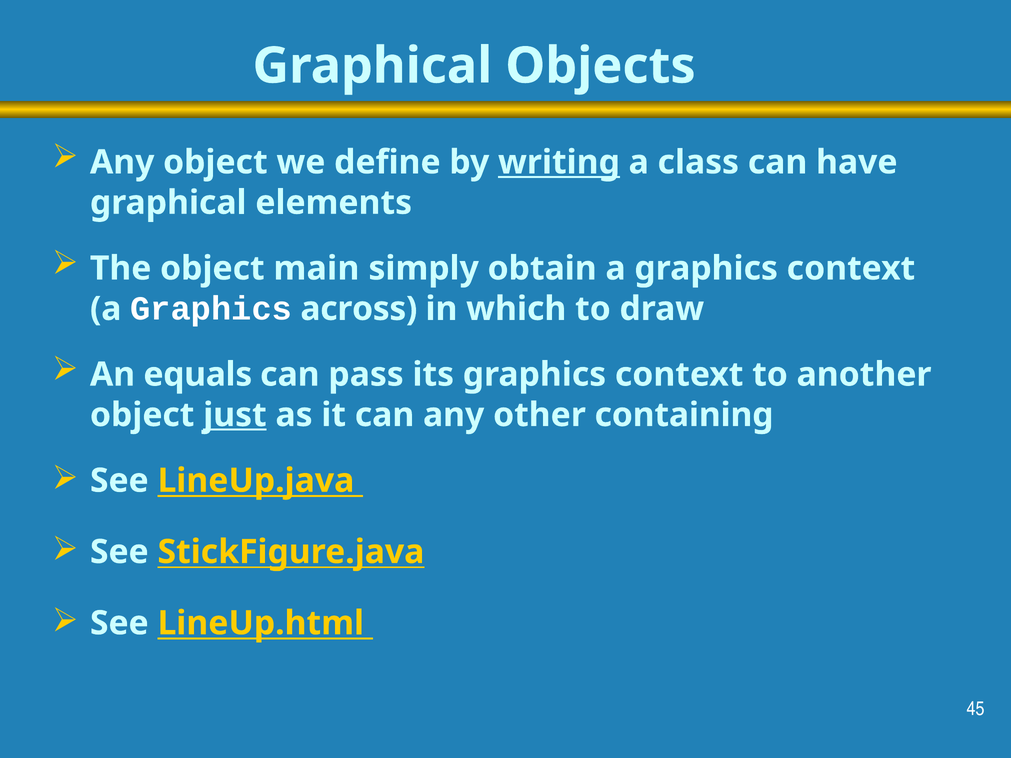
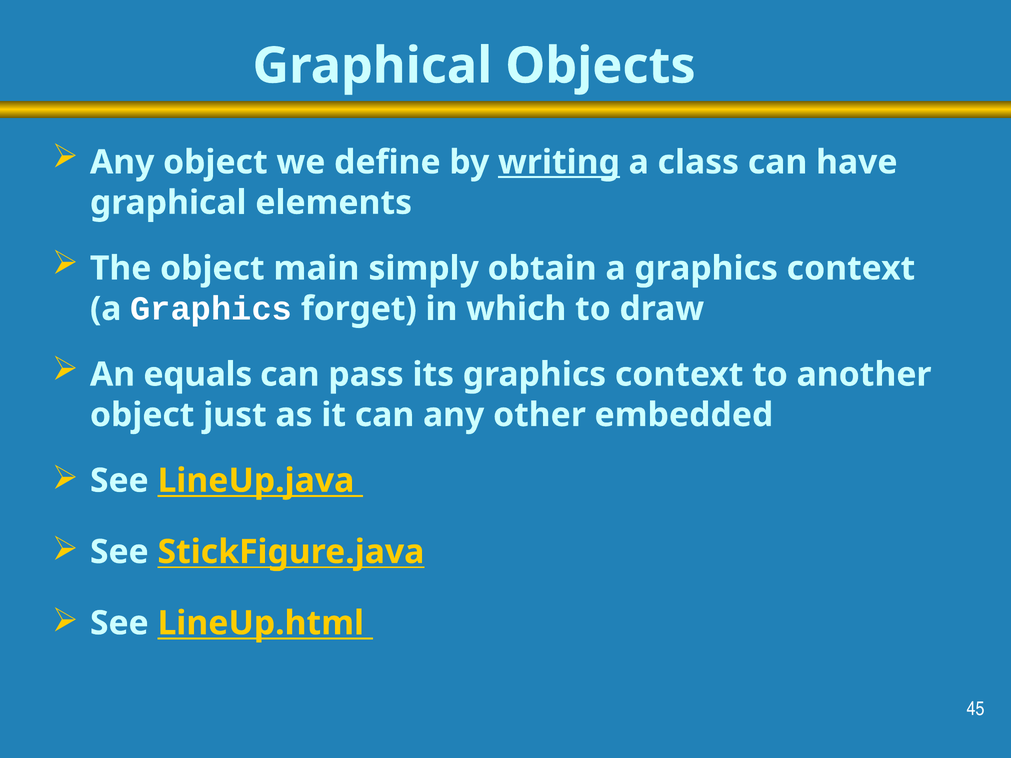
across: across -> forget
just underline: present -> none
containing: containing -> embedded
